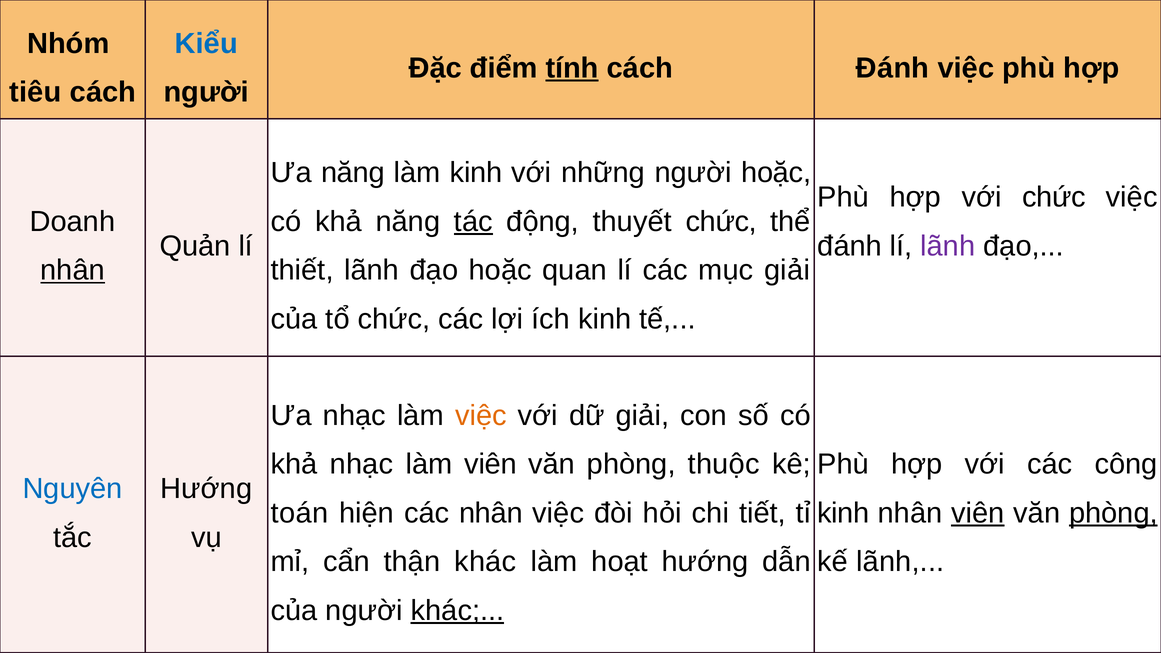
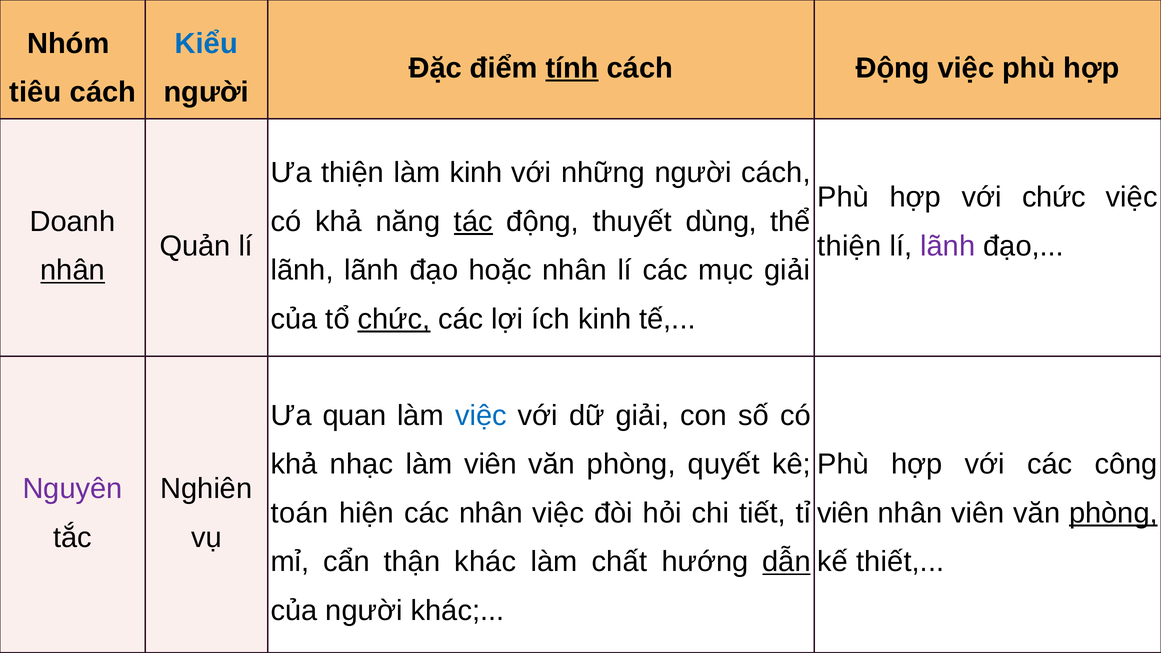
cách Đánh: Đánh -> Động
Ưa năng: năng -> thiện
người hoặc: hoặc -> cách
thuyết chức: chức -> dùng
đánh at (850, 246): đánh -> thiện
thiết at (302, 270): thiết -> lãnh
hoặc quan: quan -> nhân
chức at (394, 319) underline: none -> present
Ưa nhạc: nhạc -> quan
việc at (481, 416) colour: orange -> blue
thuộc: thuộc -> quyết
Nguyên colour: blue -> purple
Hướng at (206, 489): Hướng -> Nghiên
kinh at (843, 513): kinh -> viên
viên at (978, 513) underline: present -> none
hoạt: hoạt -> chất
dẫn underline: none -> present
kế lãnh: lãnh -> thiết
khác at (457, 611) underline: present -> none
